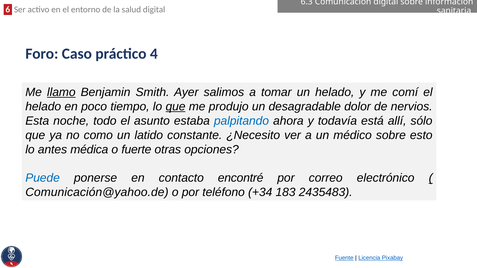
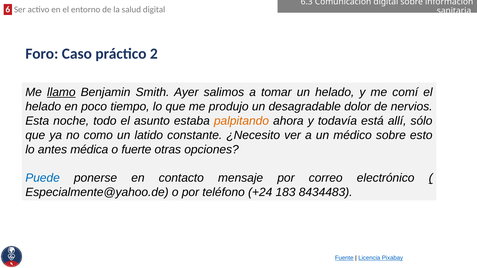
4: 4 -> 2
que at (176, 107) underline: present -> none
palpitando colour: blue -> orange
encontré: encontré -> mensaje
Comunicación@yahoo.de: Comunicación@yahoo.de -> Especialmente@yahoo.de
+34: +34 -> +24
2435483: 2435483 -> 8434483
